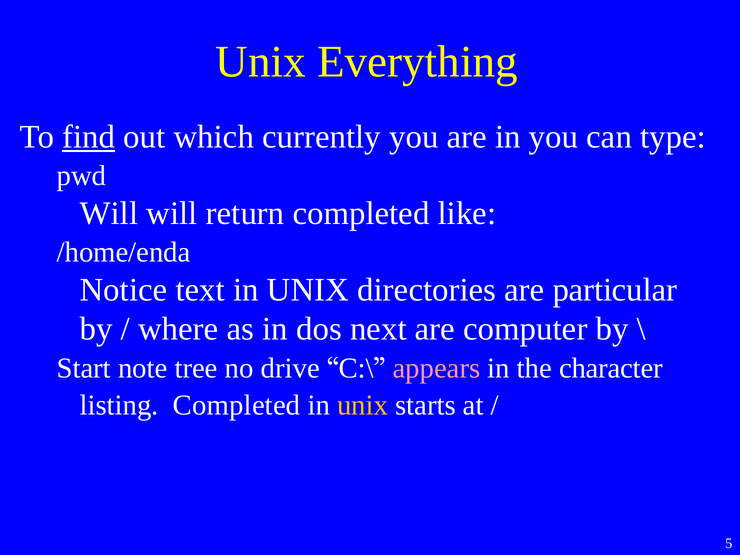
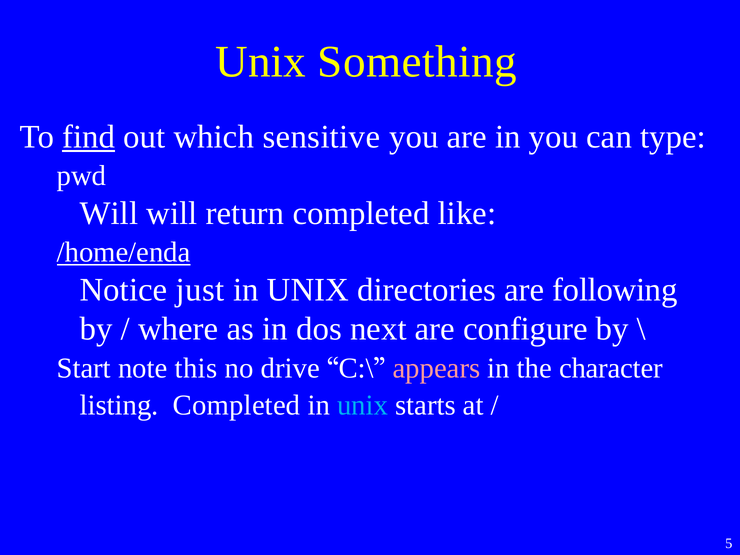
Everything: Everything -> Something
currently: currently -> sensitive
/home/enda underline: none -> present
text: text -> just
particular: particular -> following
computer: computer -> configure
tree: tree -> this
unix at (363, 405) colour: yellow -> light blue
